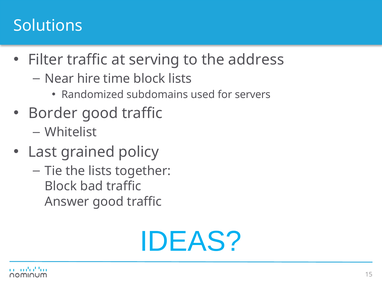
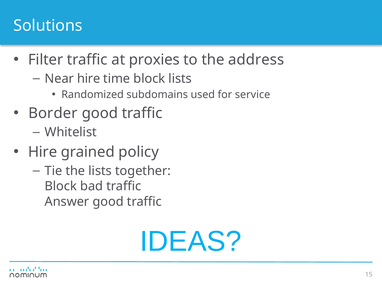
serving: serving -> proxies
servers: servers -> service
Last at (42, 152): Last -> Hire
